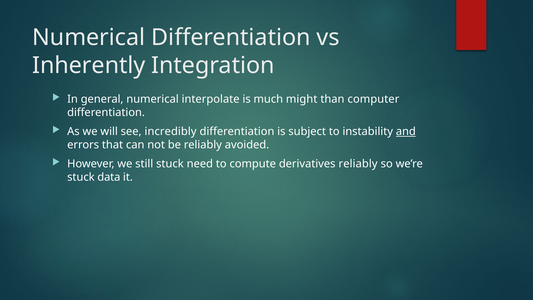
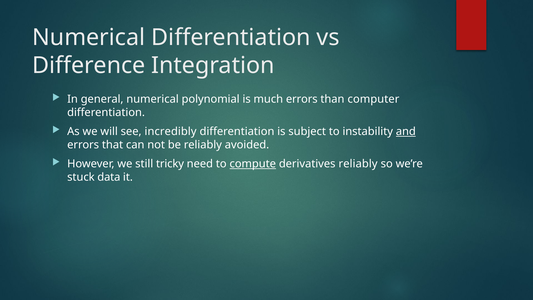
Inherently: Inherently -> Difference
interpolate: interpolate -> polynomial
much might: might -> errors
still stuck: stuck -> tricky
compute underline: none -> present
